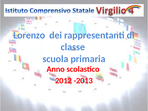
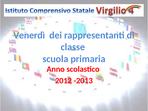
Lorenzo: Lorenzo -> Venerdì
